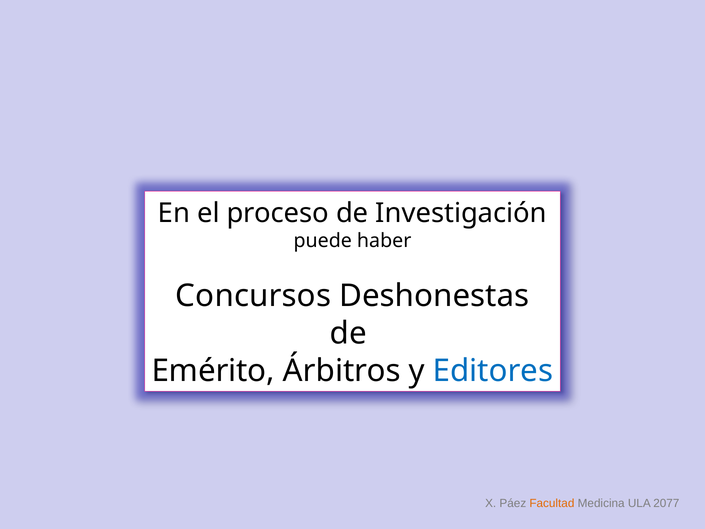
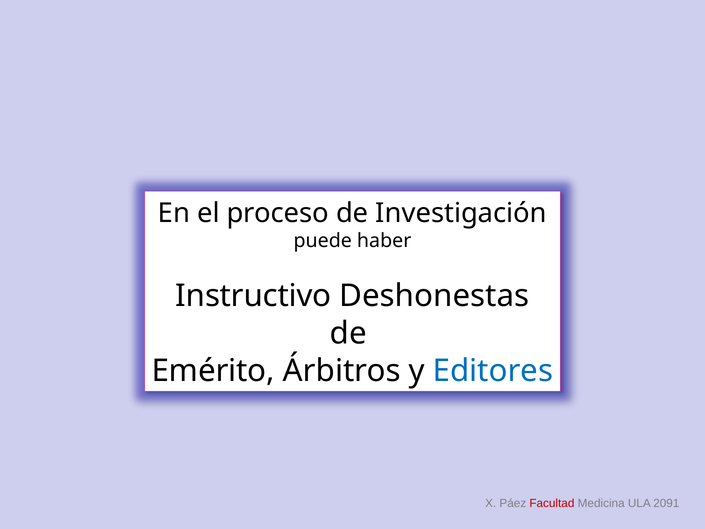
Concursos: Concursos -> Instructivo
Facultad colour: orange -> red
2077: 2077 -> 2091
